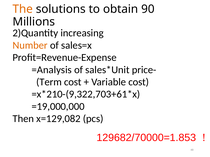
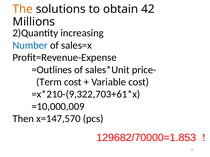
90: 90 -> 42
Number colour: orange -> blue
=Analysis: =Analysis -> =Outlines
=19,000,000: =19,000,000 -> =10,000,009
x=129,082: x=129,082 -> x=147,570
